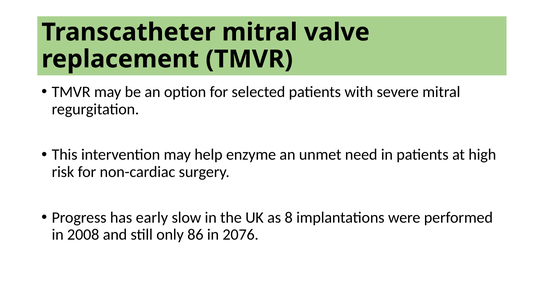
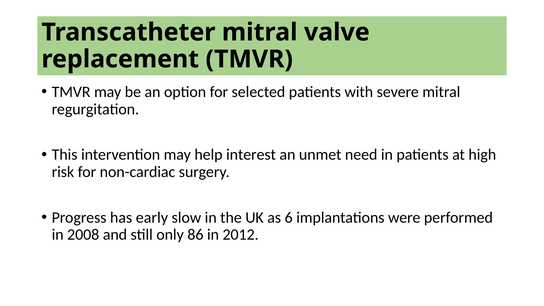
enzyme: enzyme -> interest
8: 8 -> 6
2076: 2076 -> 2012
